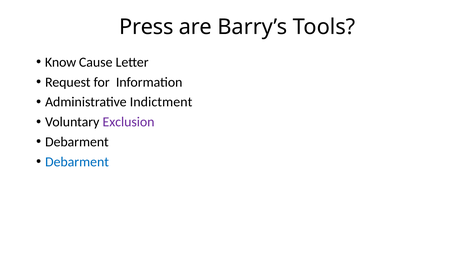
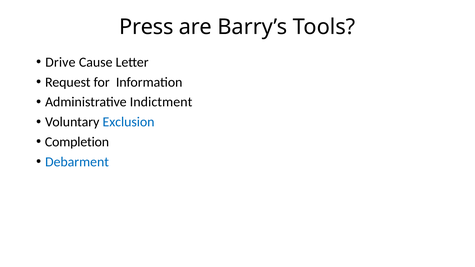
Know: Know -> Drive
Exclusion colour: purple -> blue
Debarment at (77, 142): Debarment -> Completion
